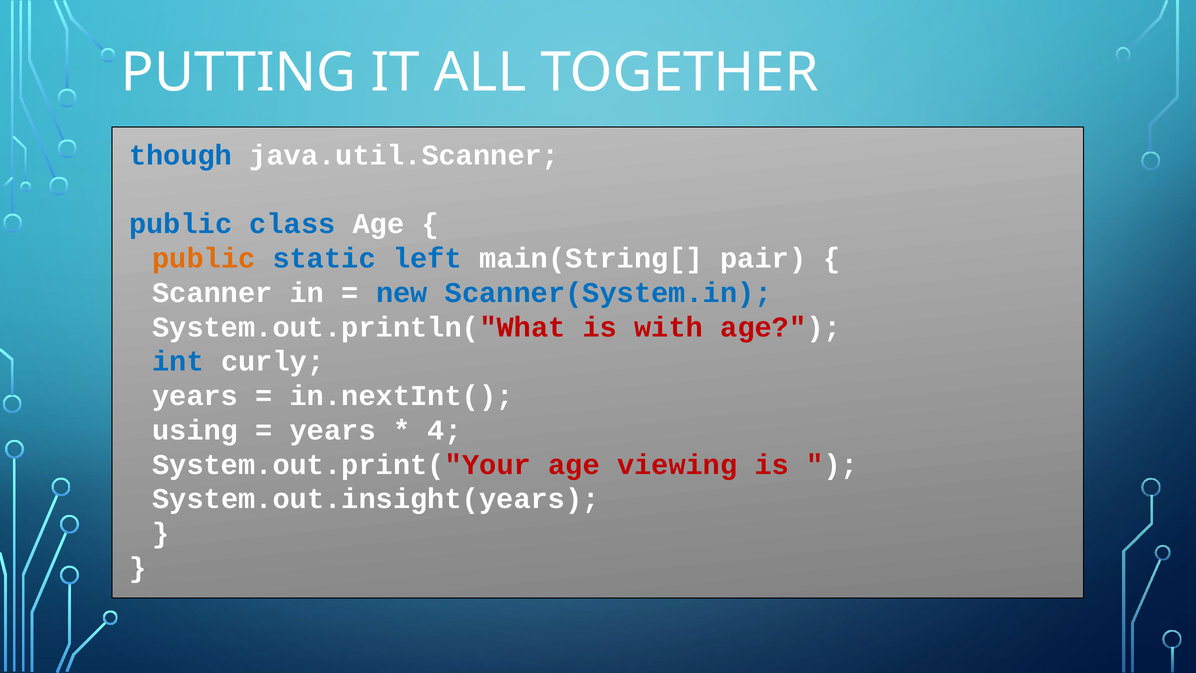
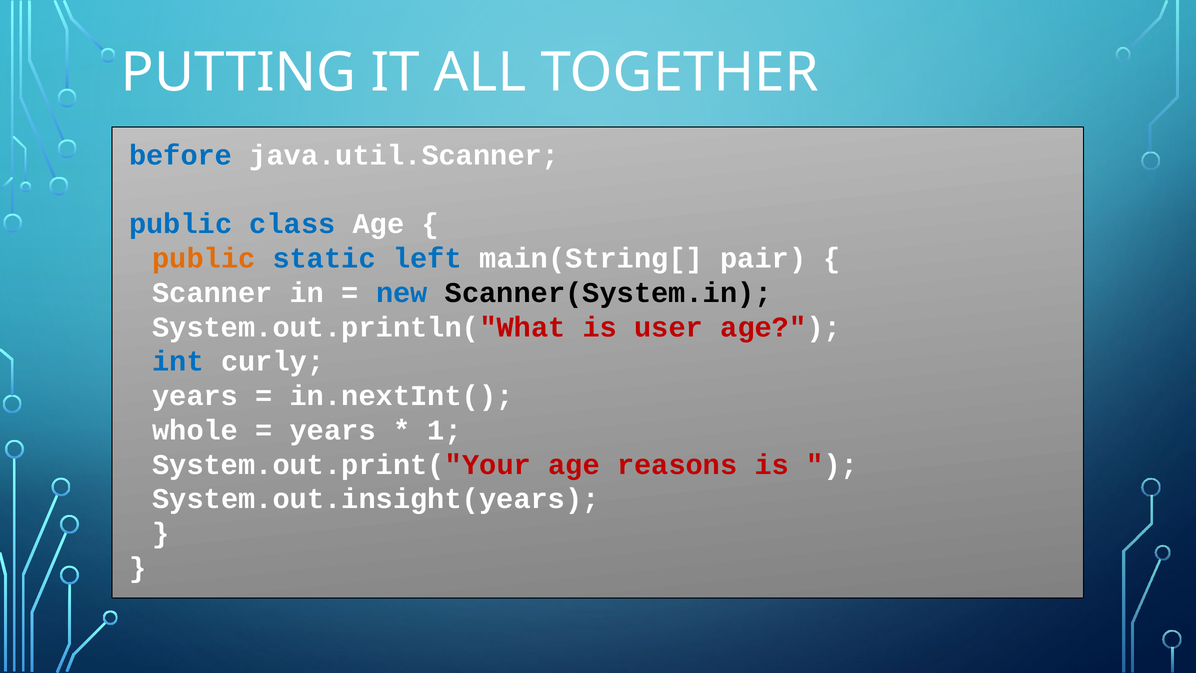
though: though -> before
Scanner(System.in colour: blue -> black
with: with -> user
using: using -> whole
4: 4 -> 1
viewing: viewing -> reasons
